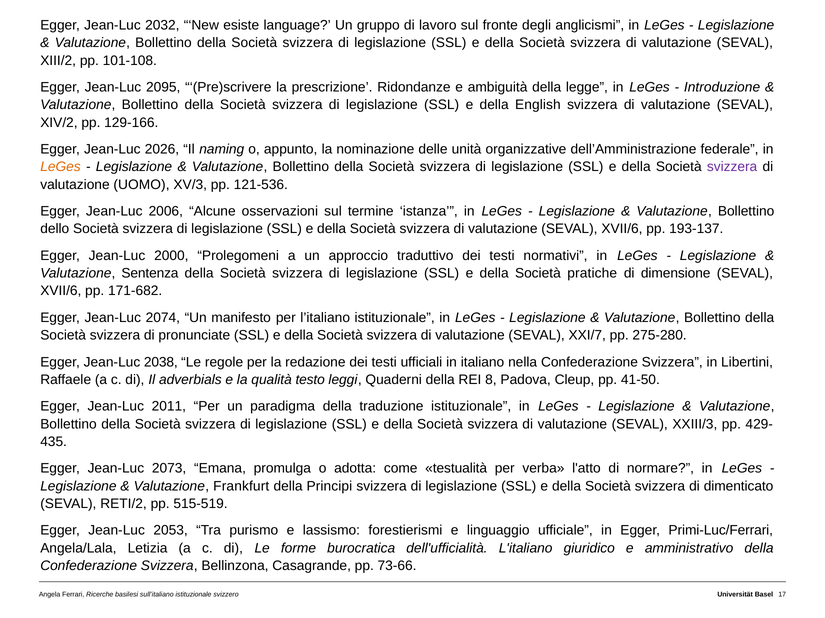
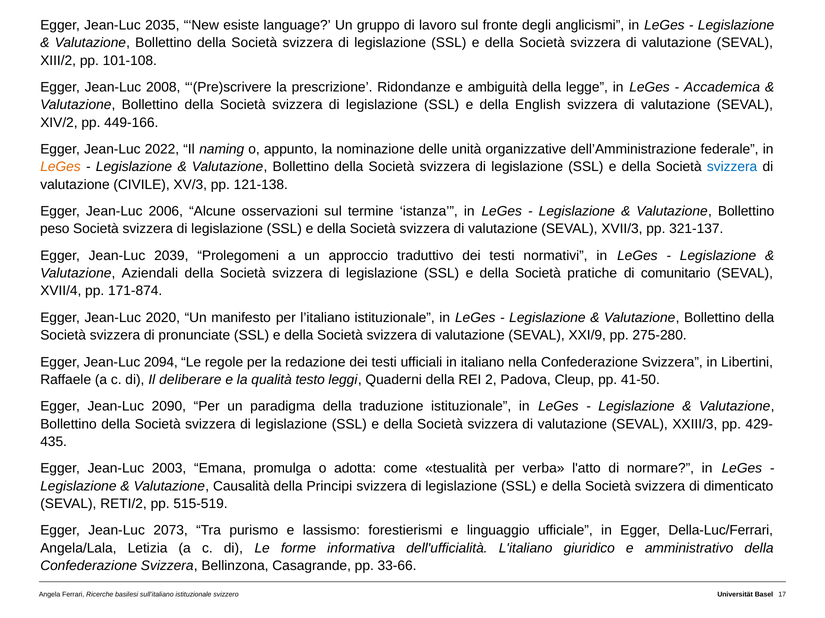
2032: 2032 -> 2035
2095: 2095 -> 2008
Introduzione: Introduzione -> Accademica
129-166: 129-166 -> 449-166
2026: 2026 -> 2022
svizzera at (732, 167) colour: purple -> blue
UOMO: UOMO -> CIVILE
121-536: 121-536 -> 121-138
dello: dello -> peso
valutazione SEVAL XVII/6: XVII/6 -> XVII/3
193-137: 193-137 -> 321-137
2000: 2000 -> 2039
Sentenza: Sentenza -> Aziendali
dimensione: dimensione -> comunitario
XVII/6 at (61, 291): XVII/6 -> XVII/4
171-682: 171-682 -> 171-874
2074: 2074 -> 2020
XXI/7: XXI/7 -> XXI/9
2038: 2038 -> 2094
adverbials: adverbials -> deliberare
8: 8 -> 2
2011: 2011 -> 2090
2073: 2073 -> 2003
Frankfurt: Frankfurt -> Causalità
2053: 2053 -> 2073
Primi-Luc/Ferrari: Primi-Luc/Ferrari -> Della-Luc/Ferrari
burocratica: burocratica -> informativa
73-66: 73-66 -> 33-66
